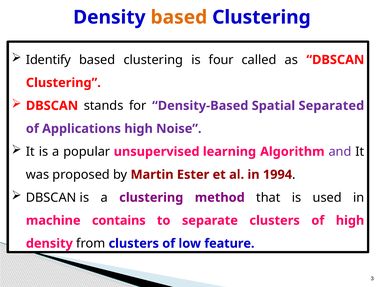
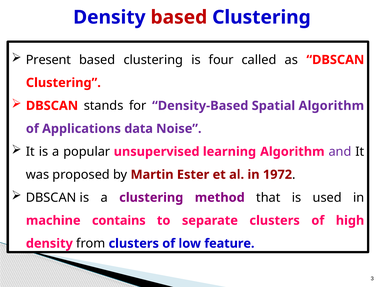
based at (179, 17) colour: orange -> red
Identify: Identify -> Present
Spatial Separated: Separated -> Algorithm
Applications high: high -> data
1994: 1994 -> 1972
